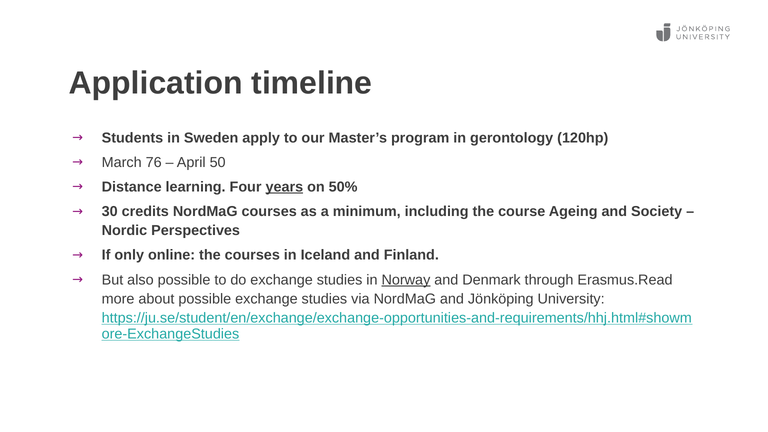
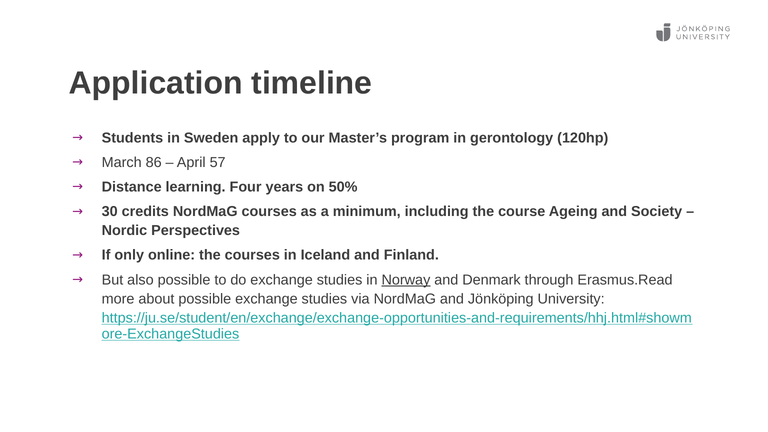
76: 76 -> 86
50: 50 -> 57
years underline: present -> none
